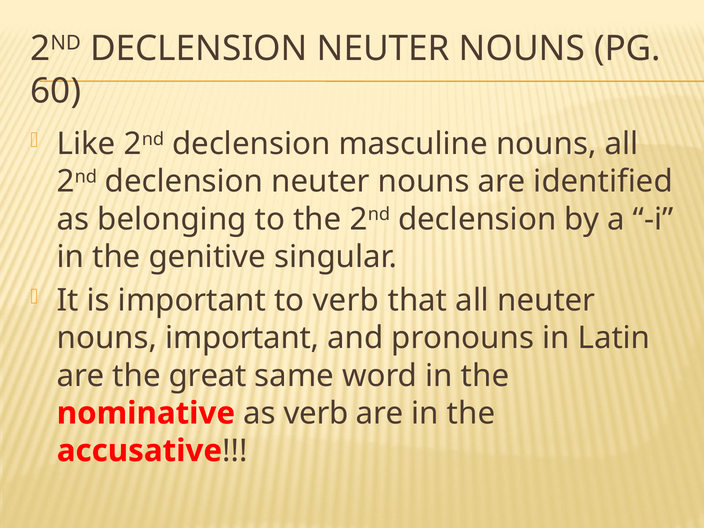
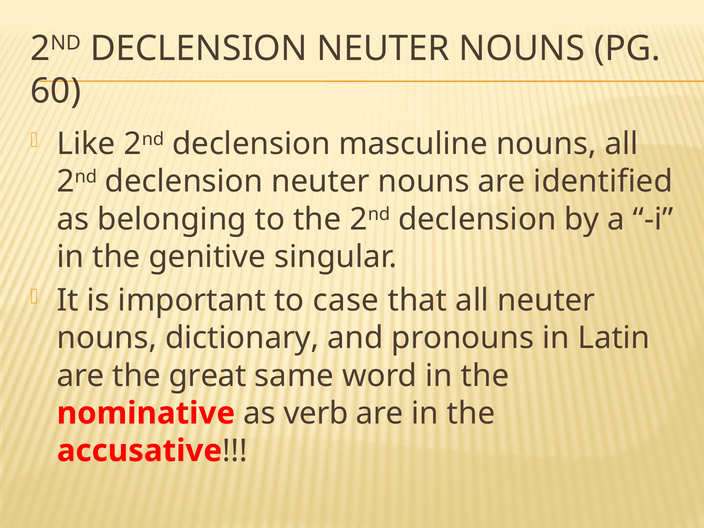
to verb: verb -> case
nouns important: important -> dictionary
